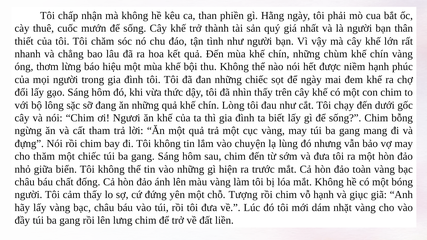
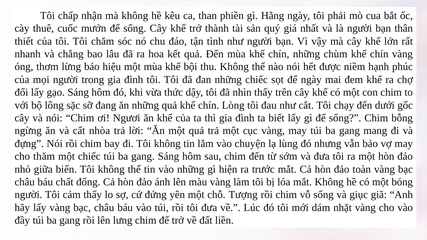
tham: tham -> nhòa
vỗ hạnh: hạnh -> sống
